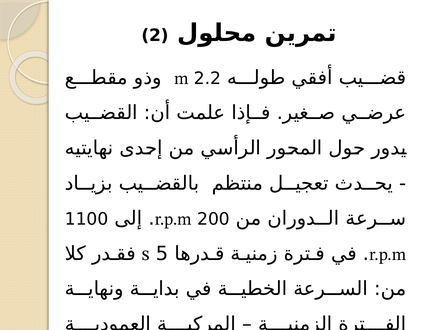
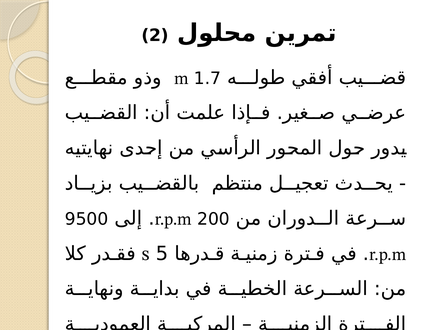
2.2: 2.2 -> 1.7
1100: 1100 -> 9500
